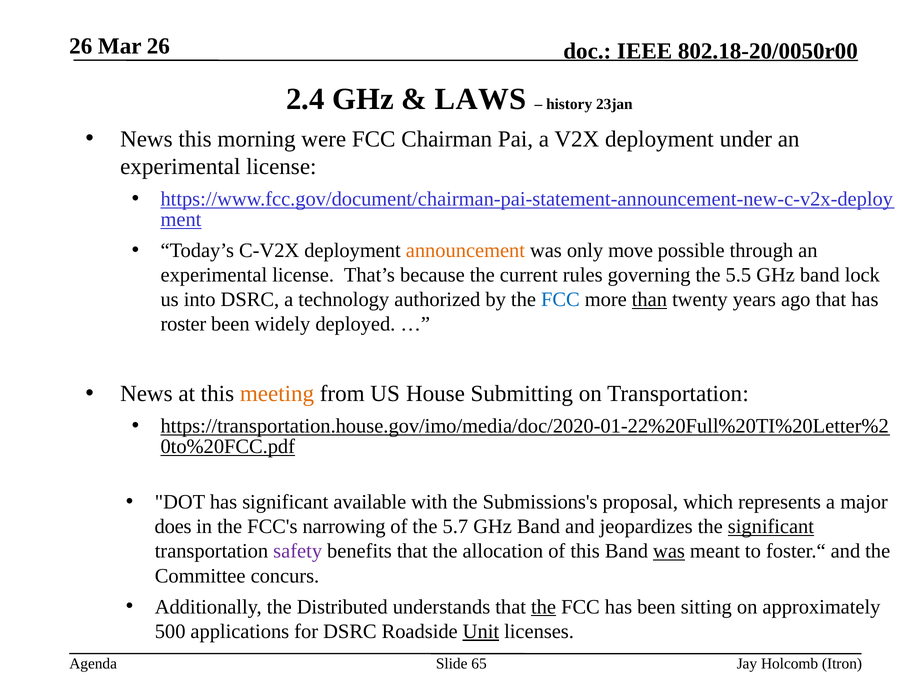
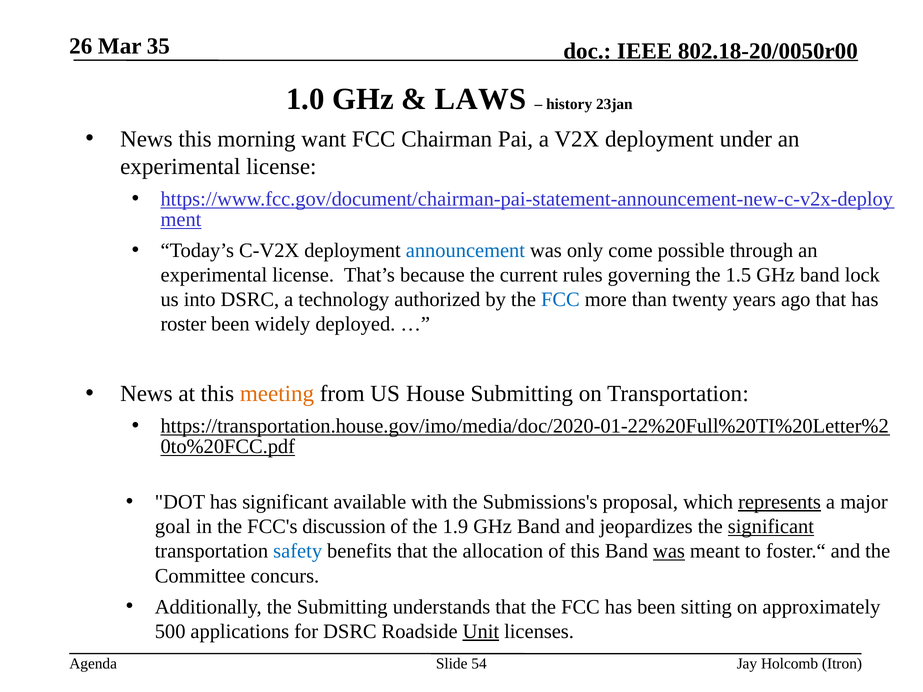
Mar 26: 26 -> 35
2.4: 2.4 -> 1.0
were: were -> want
announcement colour: orange -> blue
move: move -> come
5.5: 5.5 -> 1.5
than underline: present -> none
represents underline: none -> present
does: does -> goal
narrowing: narrowing -> discussion
5.7: 5.7 -> 1.9
safety colour: purple -> blue
the Distributed: Distributed -> Submitting
the at (544, 607) underline: present -> none
65: 65 -> 54
